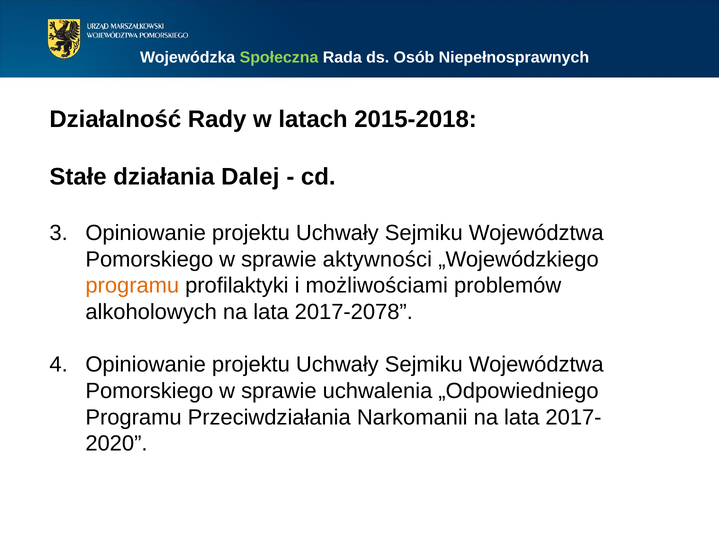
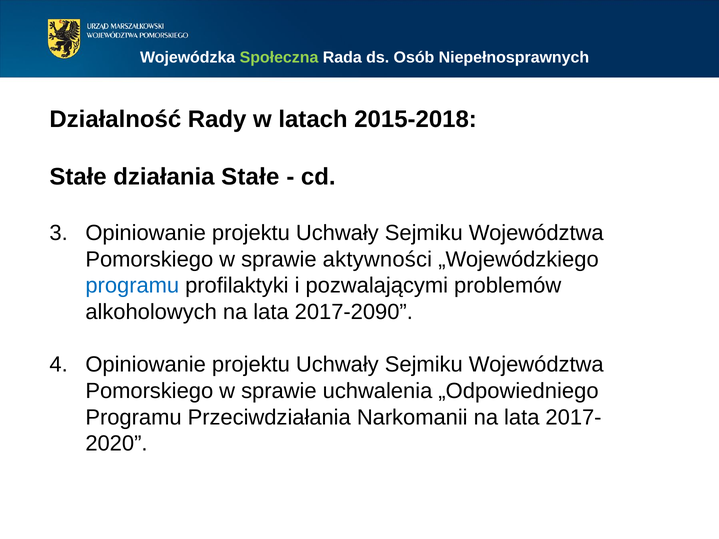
działania Dalej: Dalej -> Stałe
programu at (132, 286) colour: orange -> blue
możliwościami: możliwościami -> pozwalającymi
2017-2078: 2017-2078 -> 2017-2090
